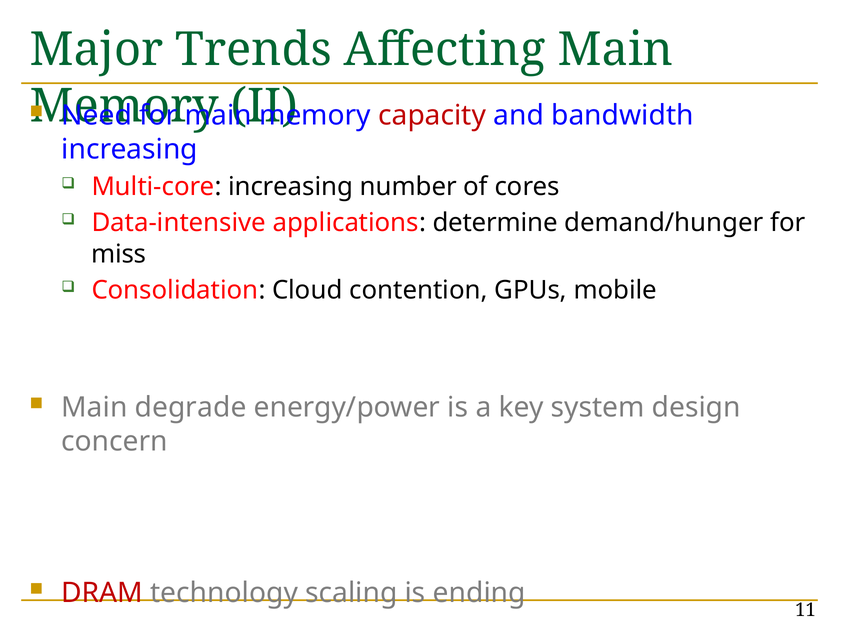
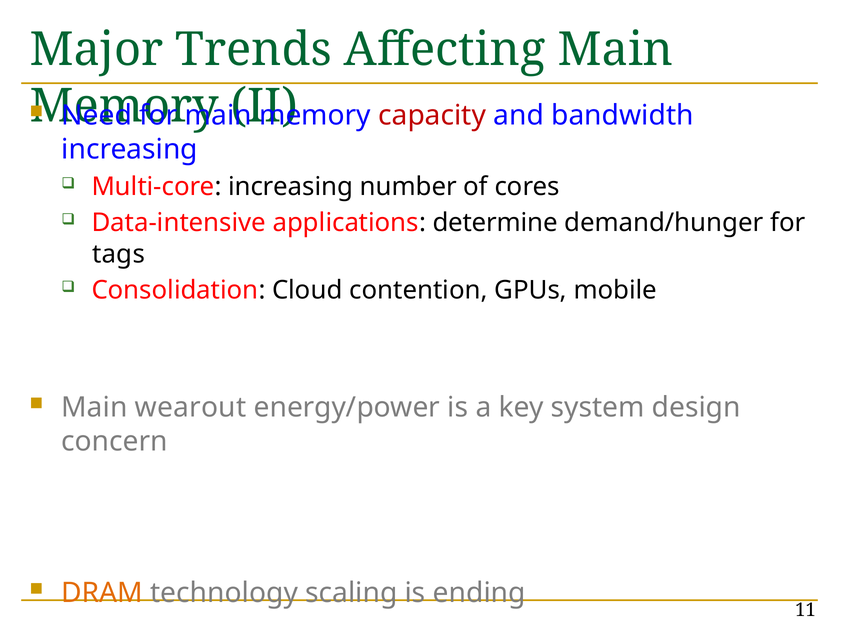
miss: miss -> tags
degrade: degrade -> wearout
DRAM colour: red -> orange
